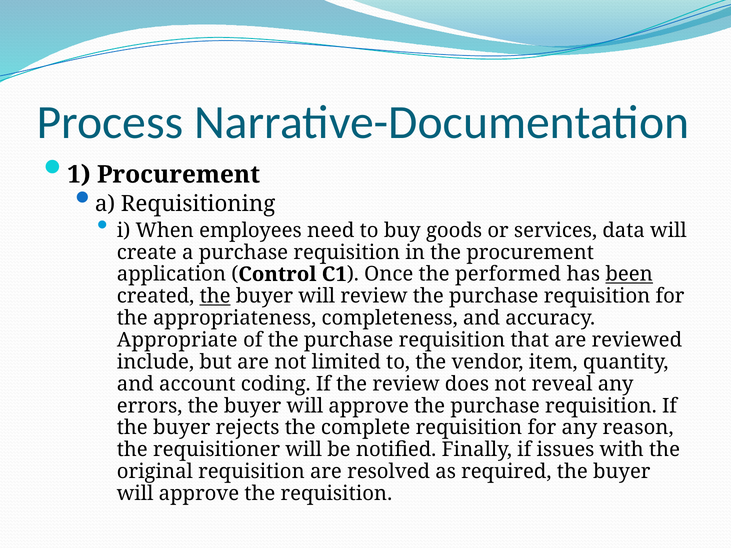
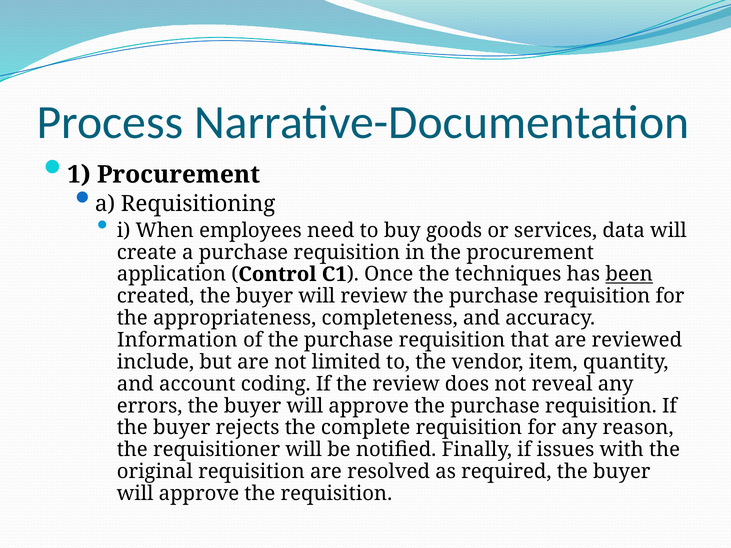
performed: performed -> techniques
the at (215, 296) underline: present -> none
Appropriate: Appropriate -> Information
